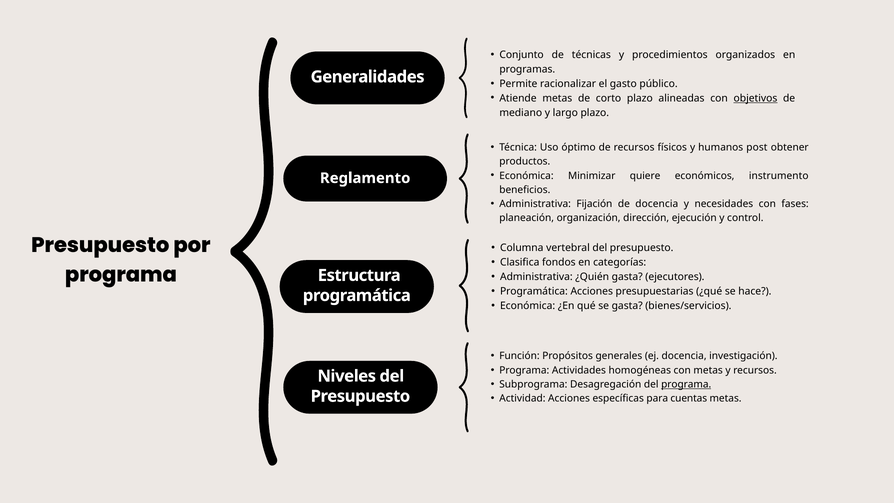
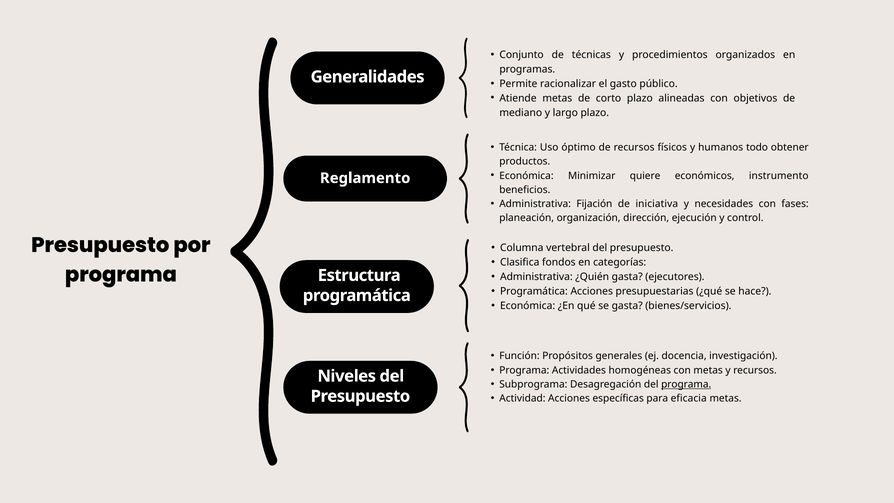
objetivos underline: present -> none
post: post -> todo
de docencia: docencia -> iniciativa
cuentas: cuentas -> eficacia
